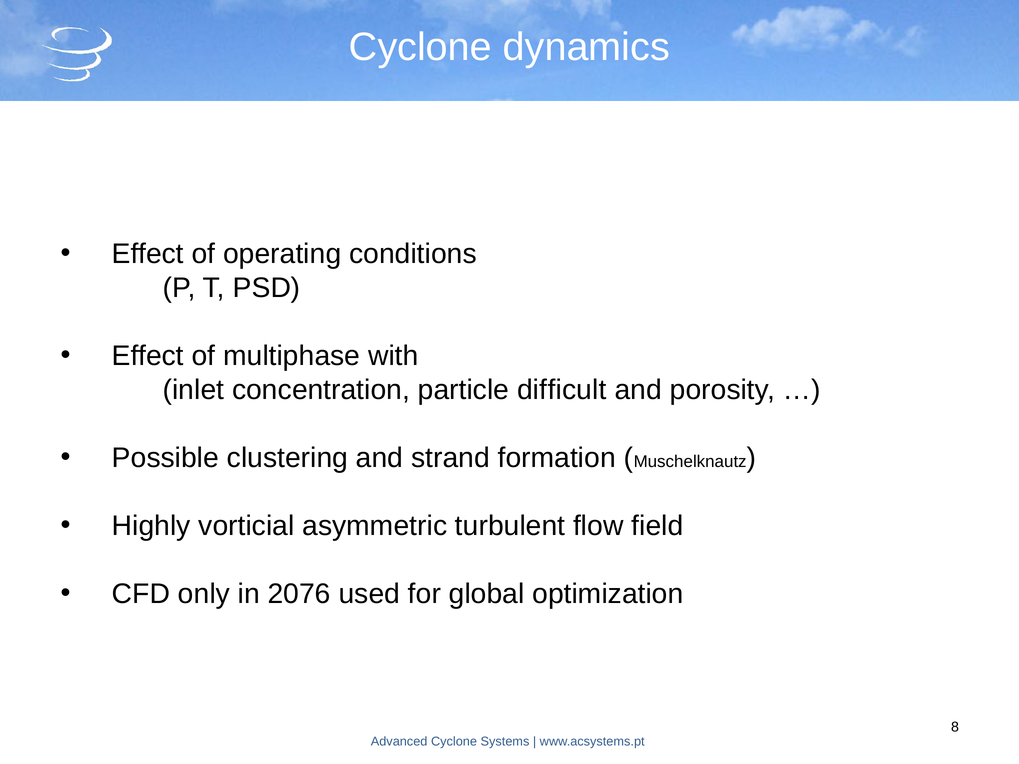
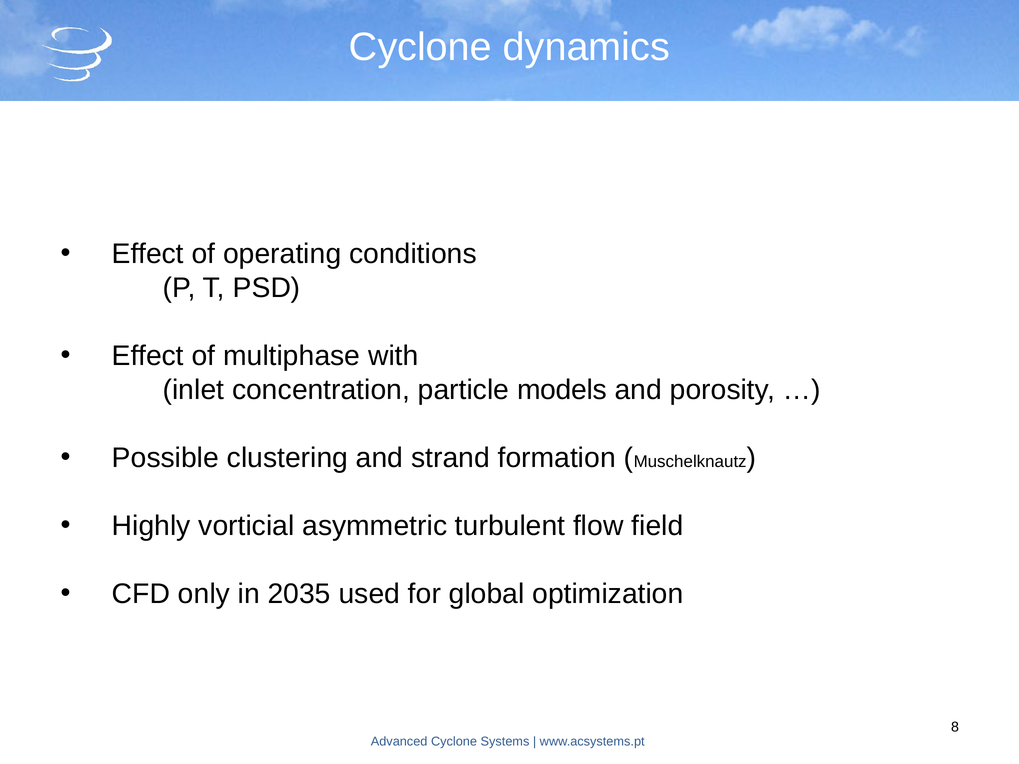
difficult: difficult -> models
2076: 2076 -> 2035
